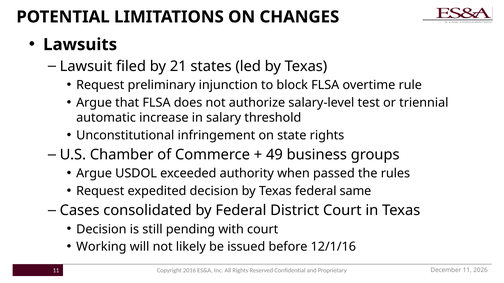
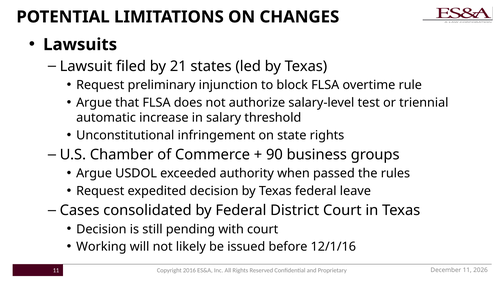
49: 49 -> 90
same: same -> leave
